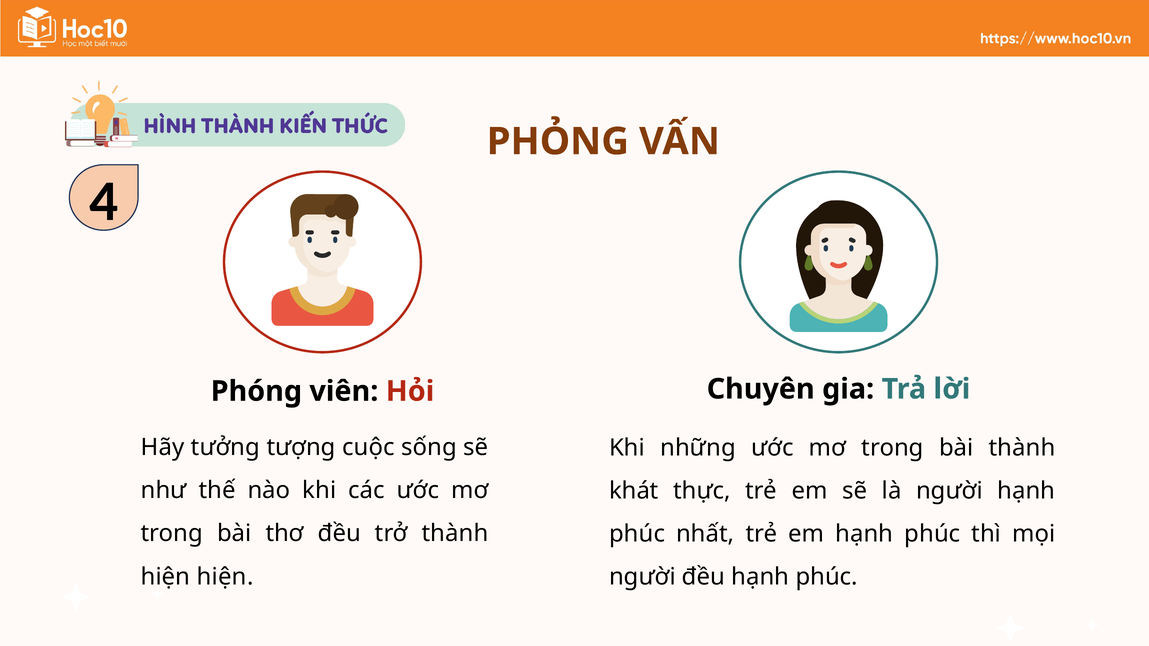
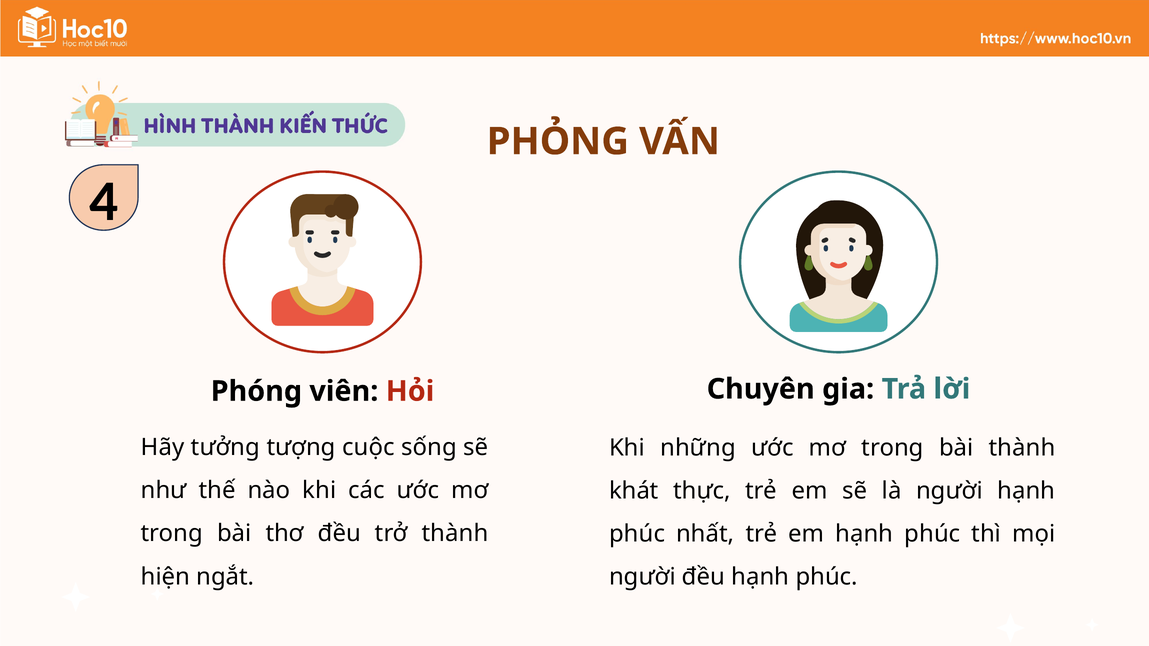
hiện hiện: hiện -> ngắt
